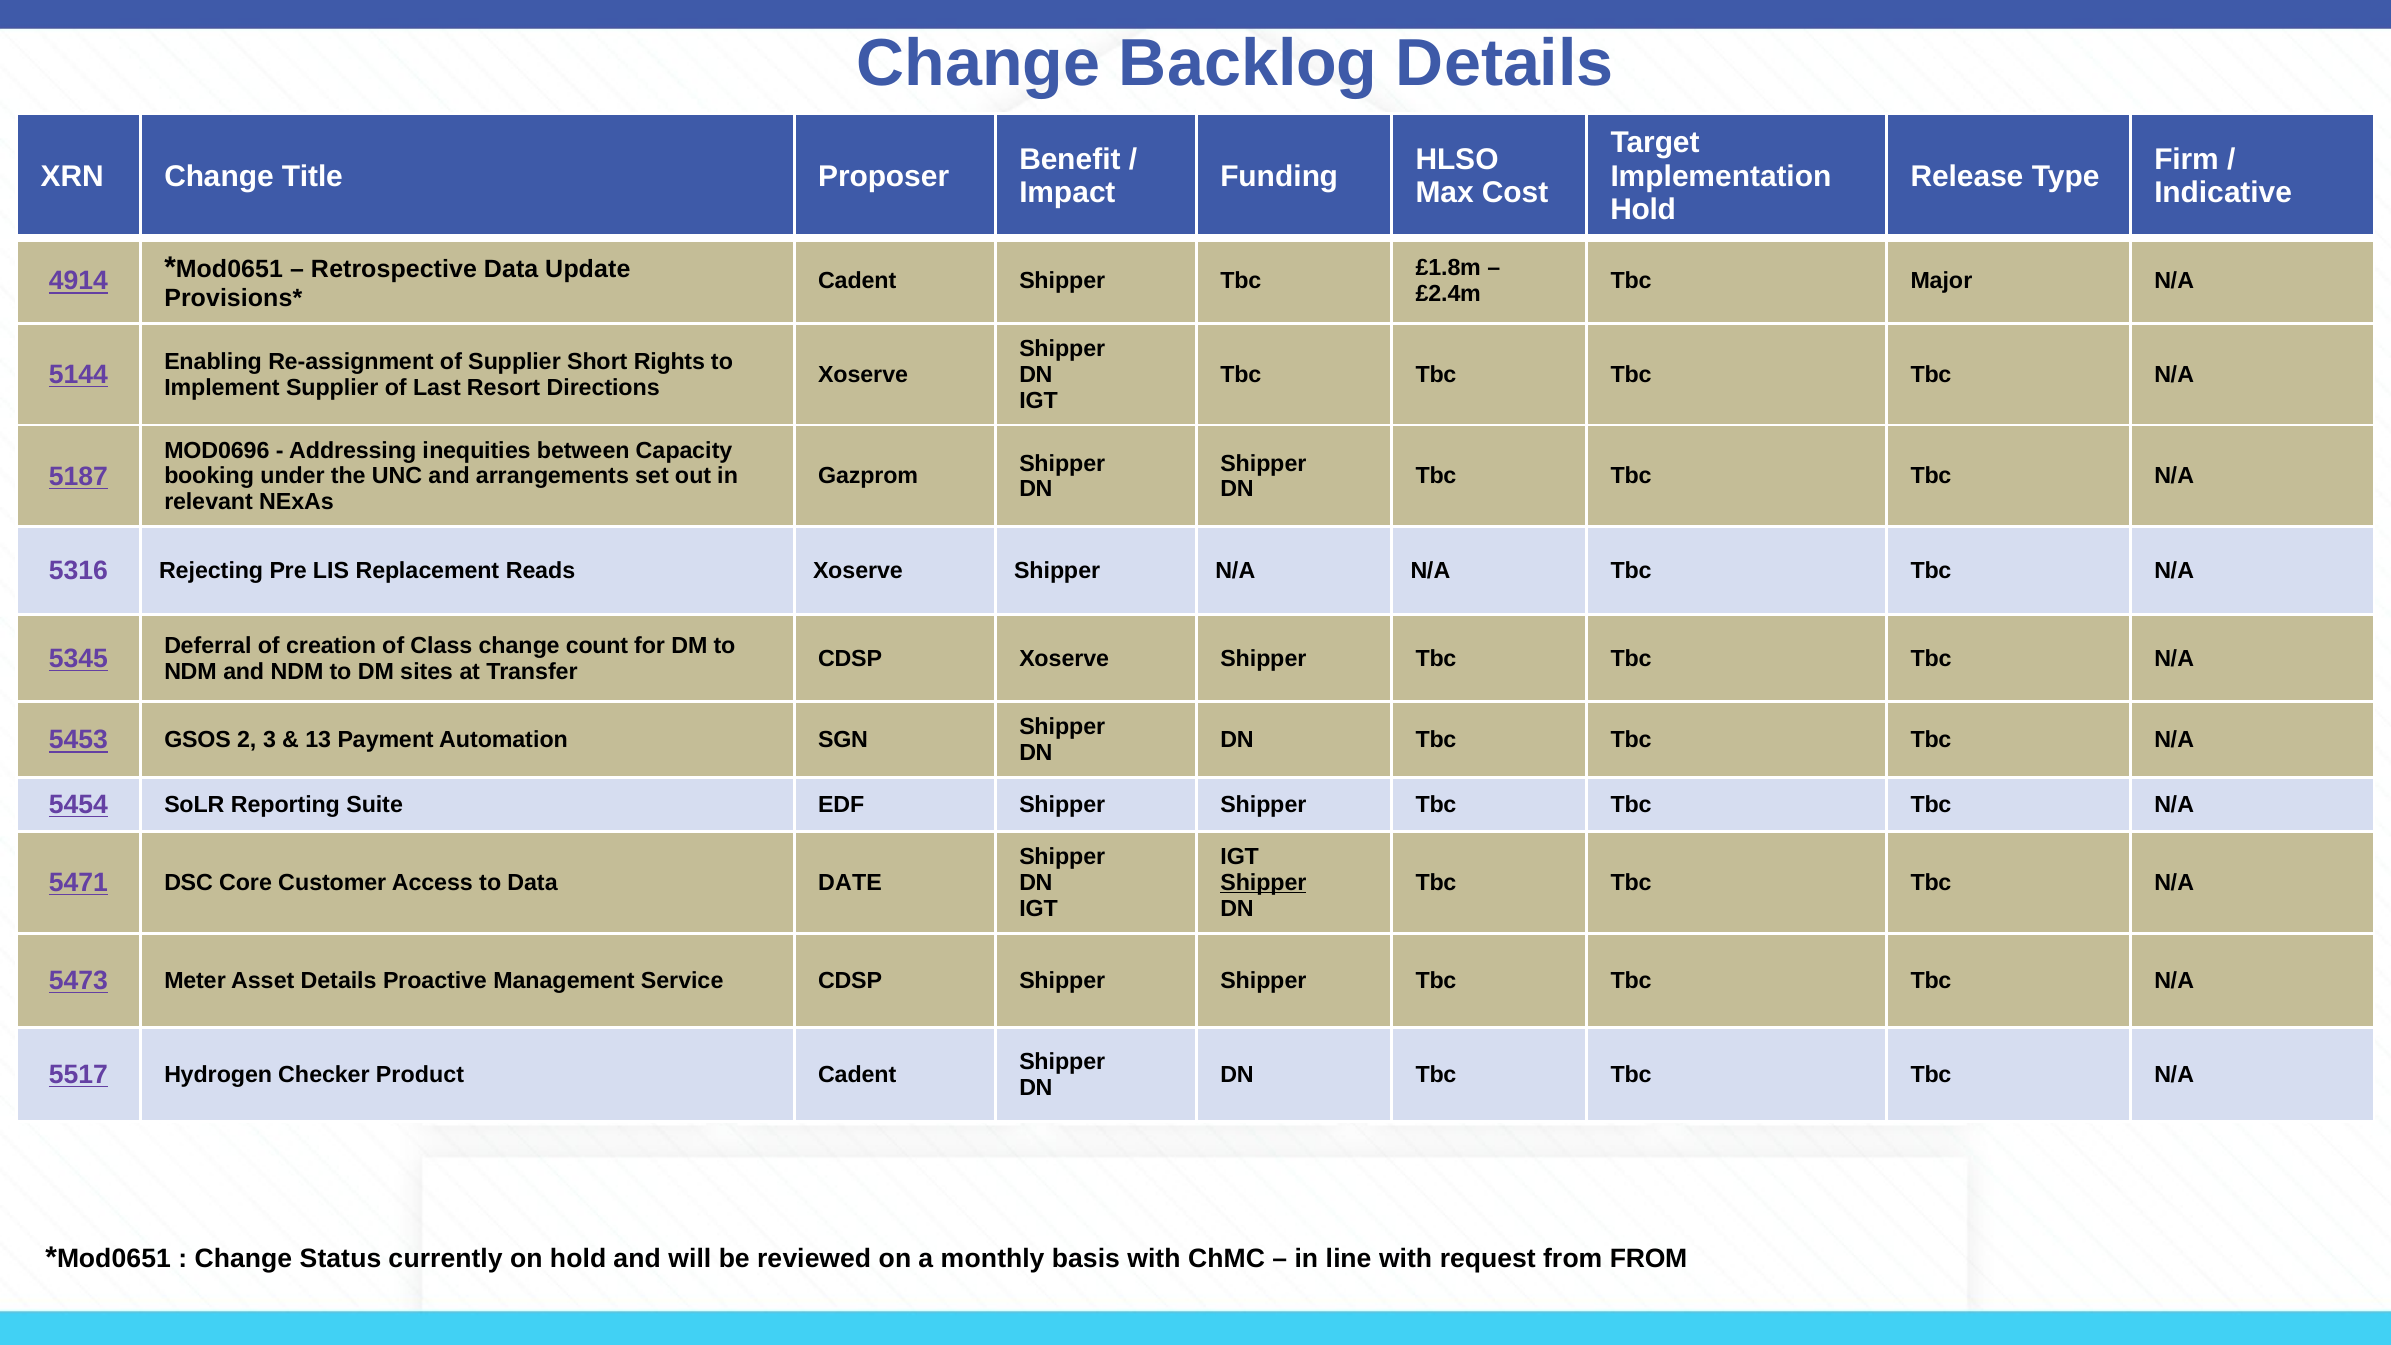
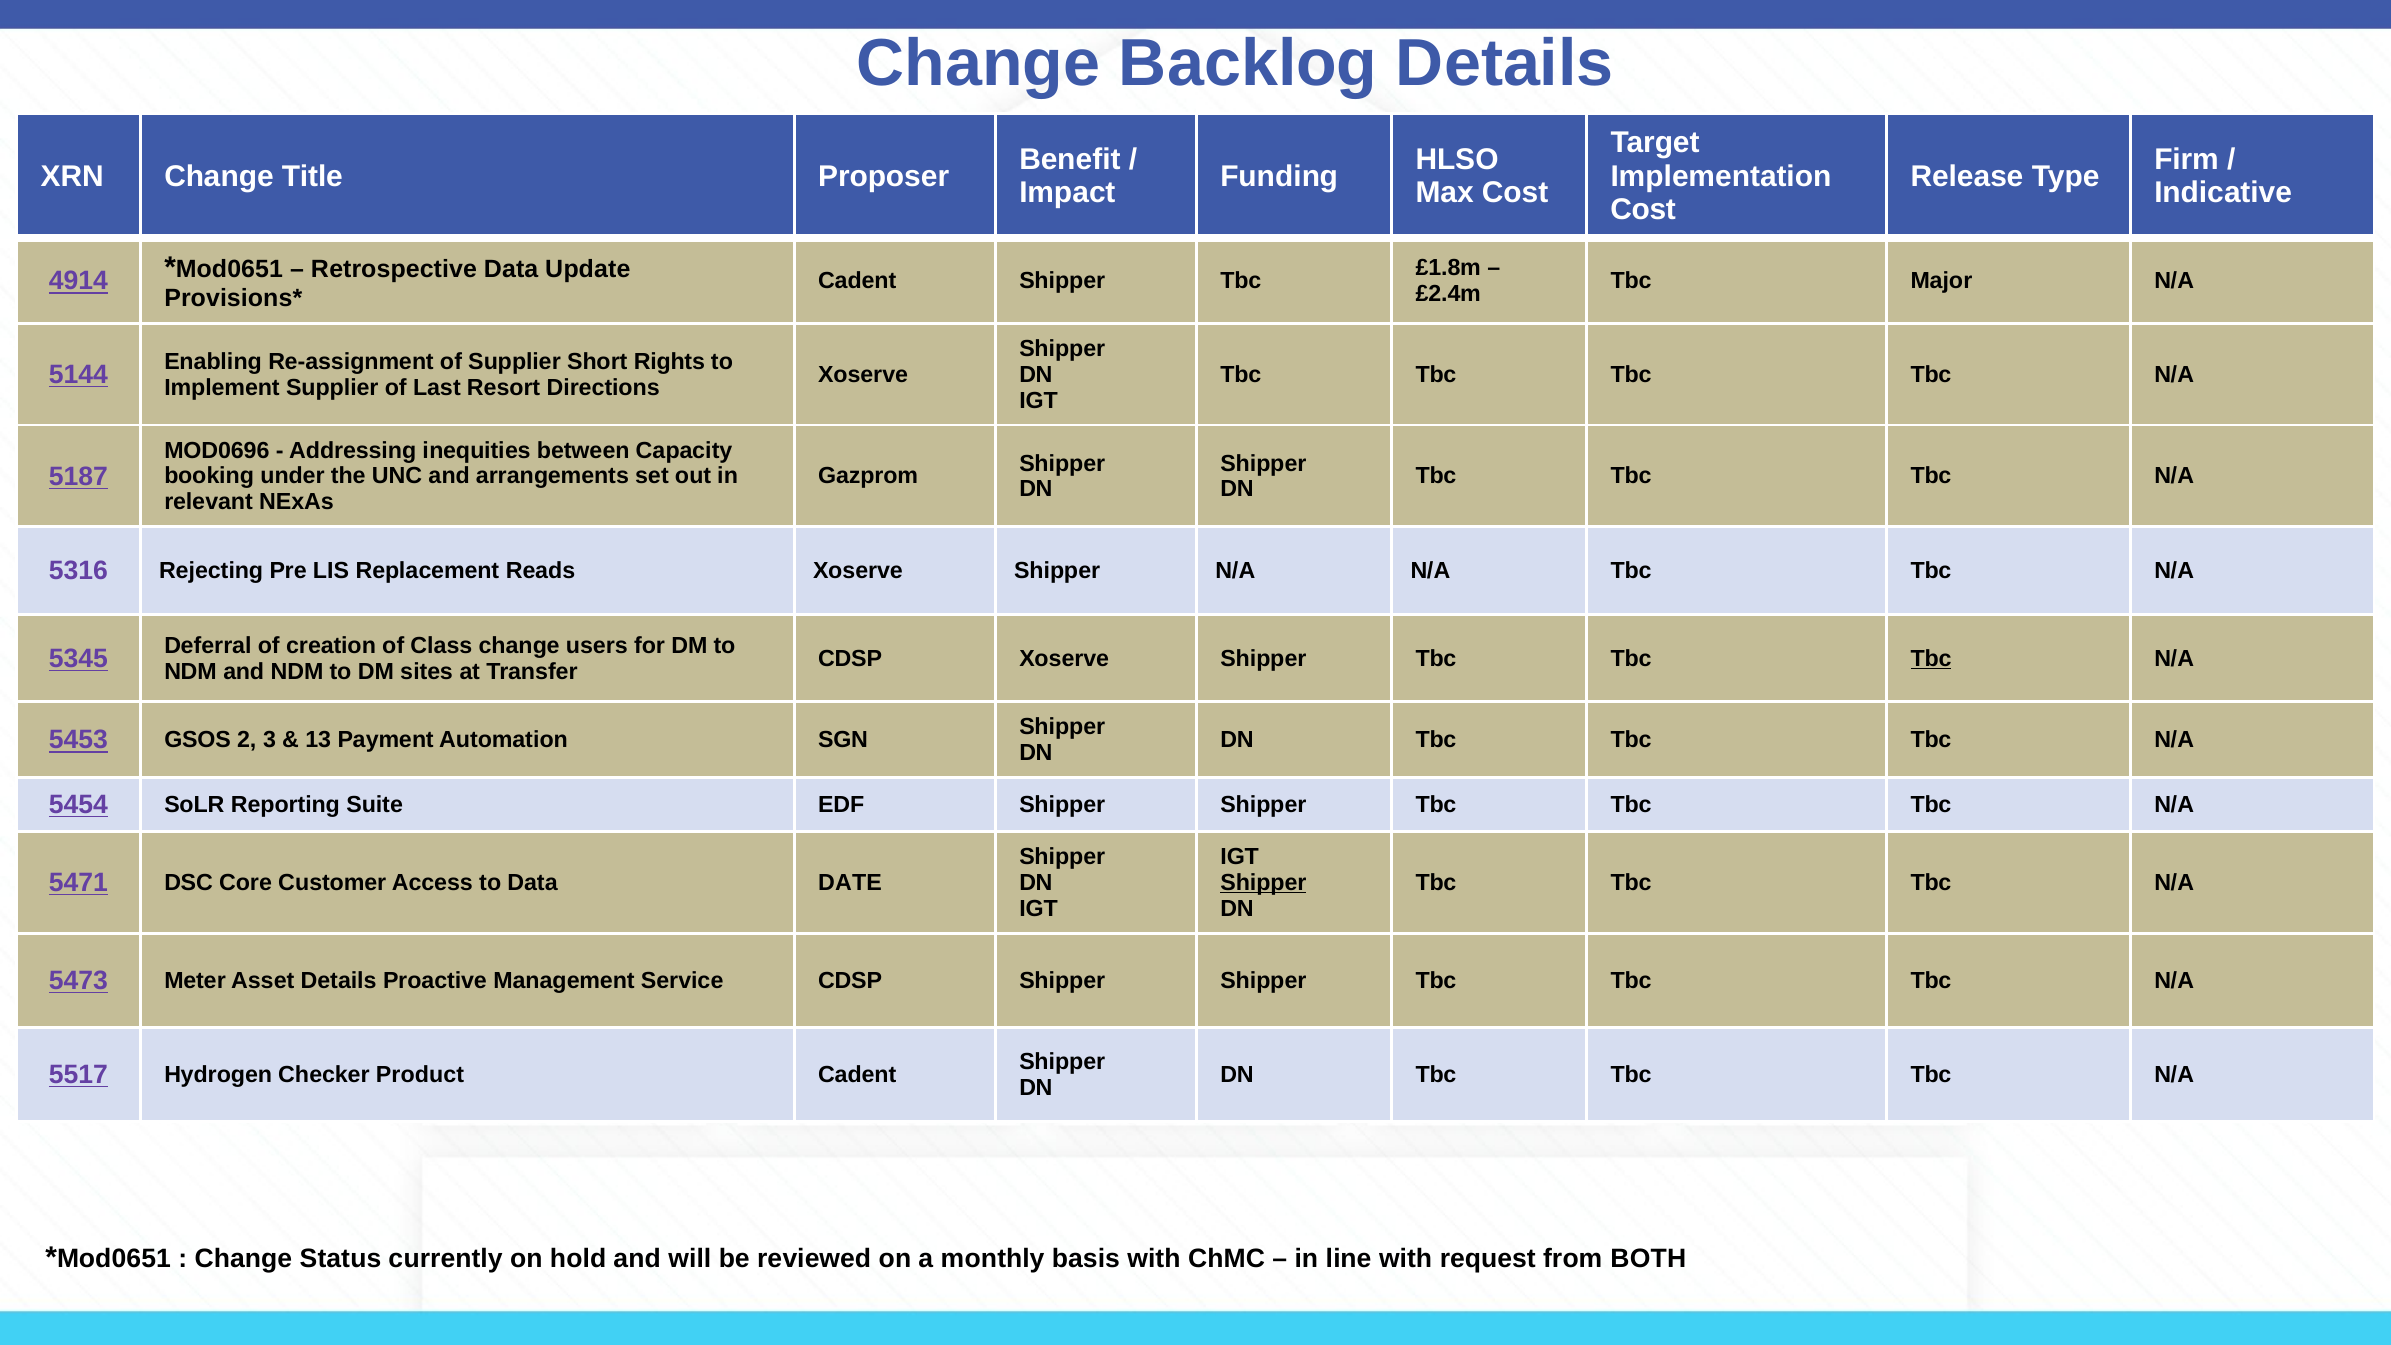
Hold at (1643, 210): Hold -> Cost
count: count -> users
Tbc at (1931, 658) underline: none -> present
from FROM: FROM -> BOTH
